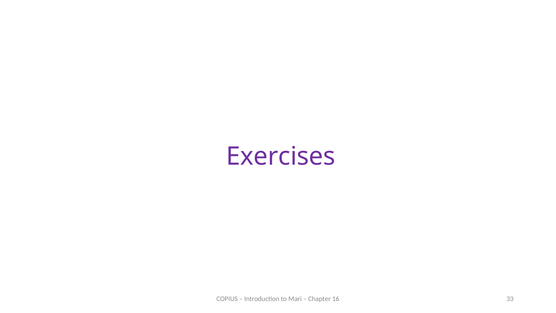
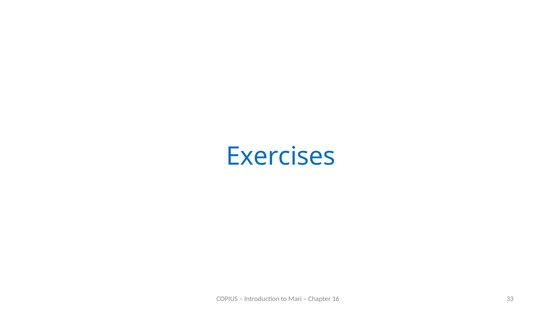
Exercises colour: purple -> blue
